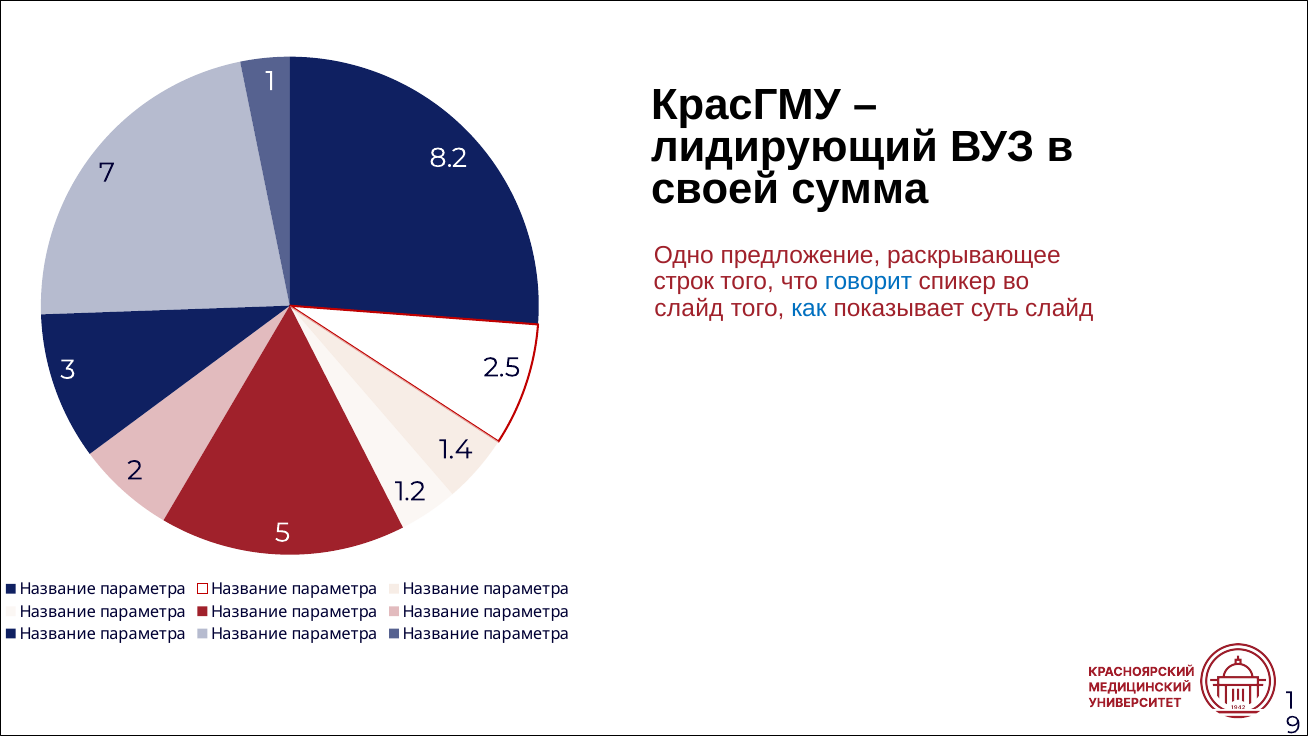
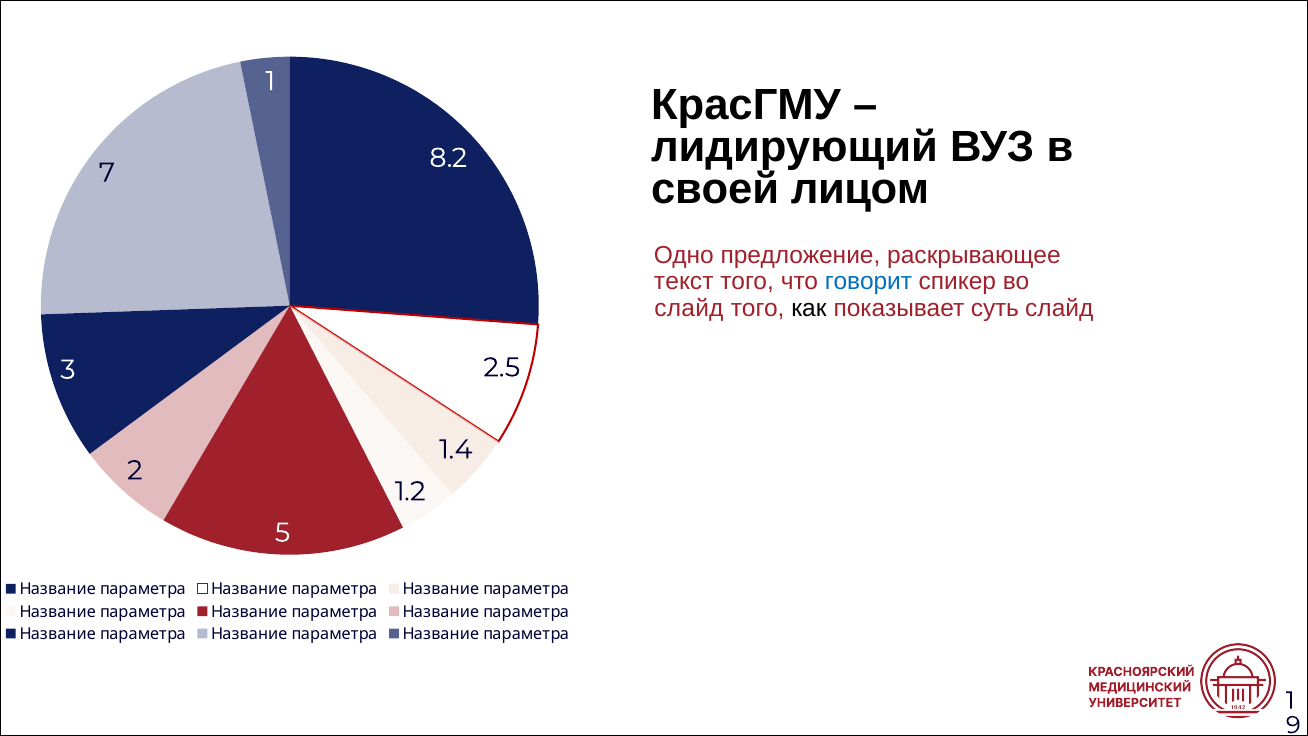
сумма: сумма -> лицом
строк: строк -> текст
как colour: blue -> black
